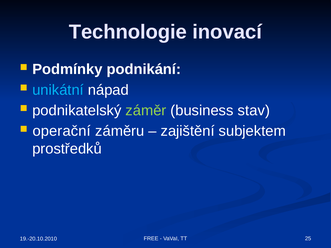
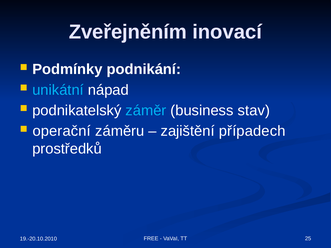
Technologie: Technologie -> Zveřejněním
záměr colour: light green -> light blue
subjektem: subjektem -> případech
